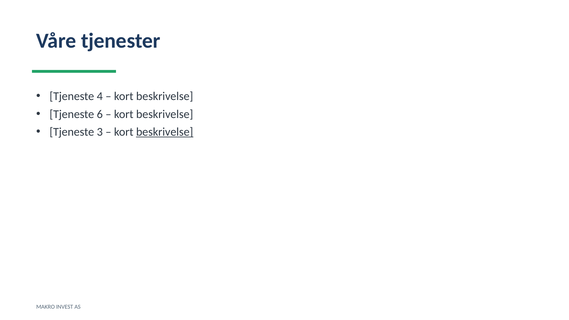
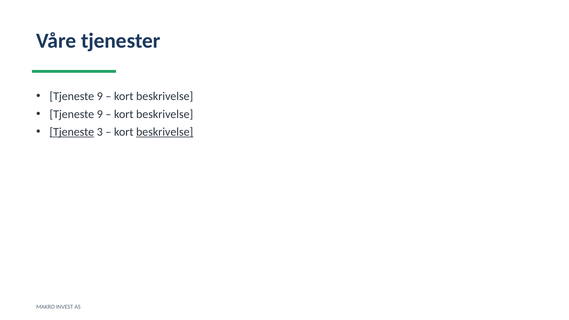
4 at (100, 96): 4 -> 9
6 at (100, 114): 6 -> 9
Tjeneste at (72, 132) underline: none -> present
